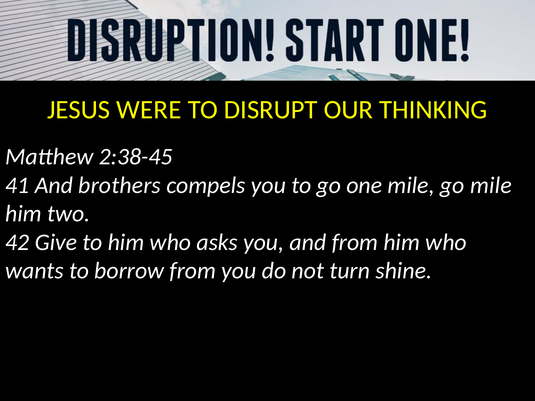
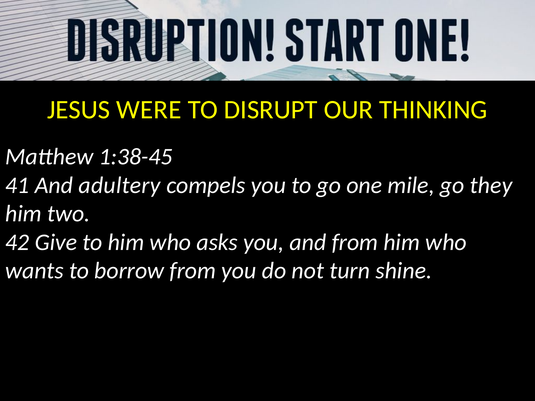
2:38-45: 2:38-45 -> 1:38-45
brothers: brothers -> adultery
go mile: mile -> they
